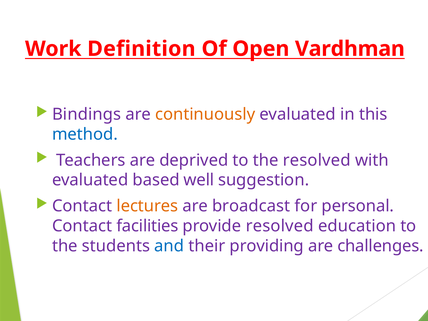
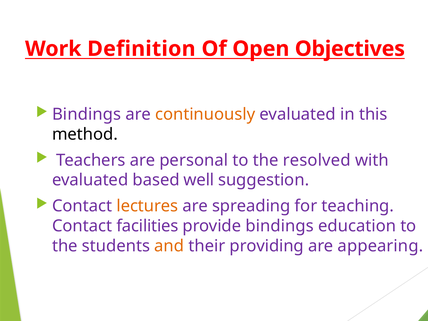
Vardhman: Vardhman -> Objectives
method colour: blue -> black
deprived: deprived -> personal
broadcast: broadcast -> spreading
personal: personal -> teaching
provide resolved: resolved -> bindings
and colour: blue -> orange
challenges: challenges -> appearing
